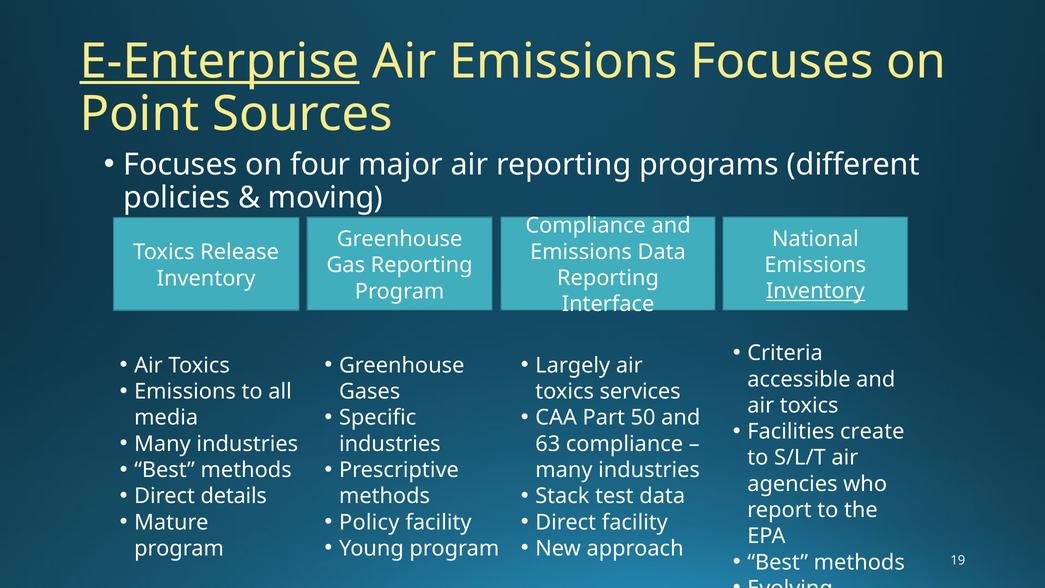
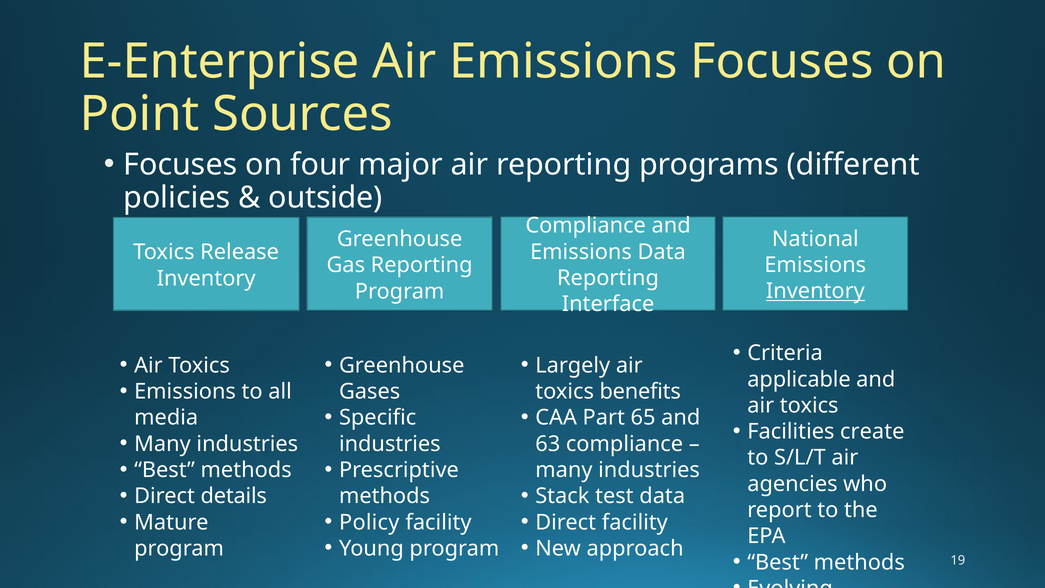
E-Enterprise underline: present -> none
moving: moving -> outside
accessible: accessible -> applicable
services: services -> benefits
50: 50 -> 65
